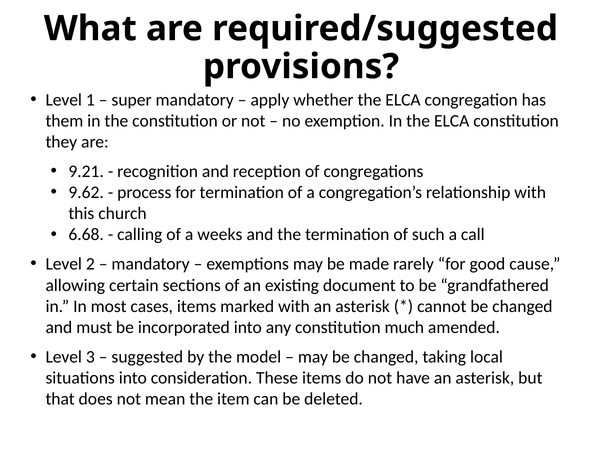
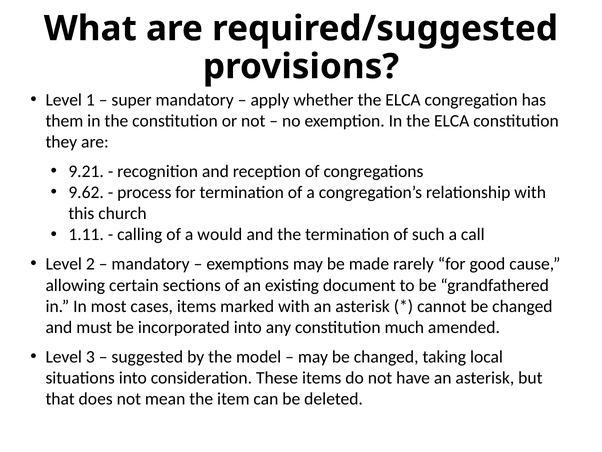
6.68: 6.68 -> 1.11
weeks: weeks -> would
